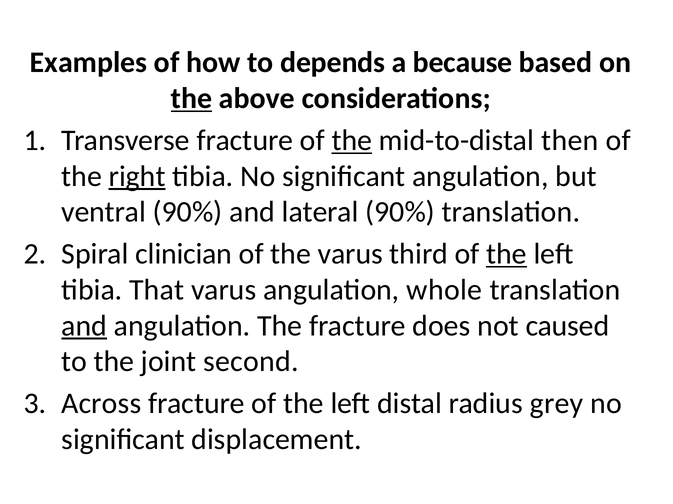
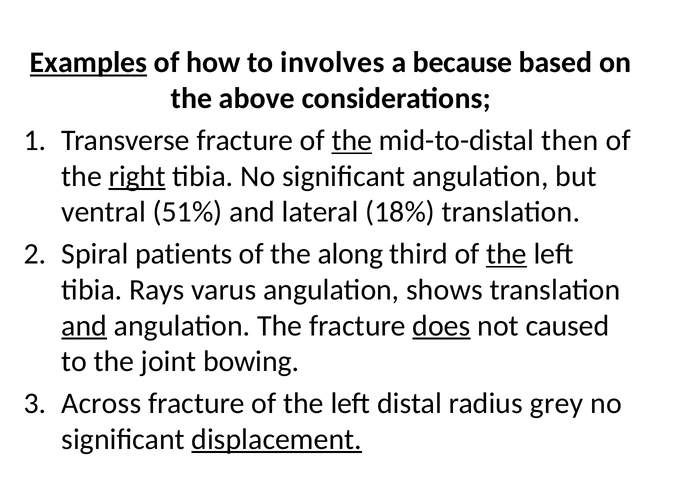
Examples underline: none -> present
depends: depends -> involves
the at (191, 99) underline: present -> none
ventral 90%: 90% -> 51%
lateral 90%: 90% -> 18%
clinician: clinician -> patients
the varus: varus -> along
That: That -> Rays
whole: whole -> shows
does underline: none -> present
second: second -> bowing
displacement underline: none -> present
